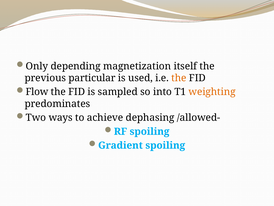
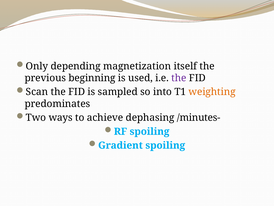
particular: particular -> beginning
the at (179, 78) colour: orange -> purple
Flow: Flow -> Scan
/allowed-: /allowed- -> /minutes-
